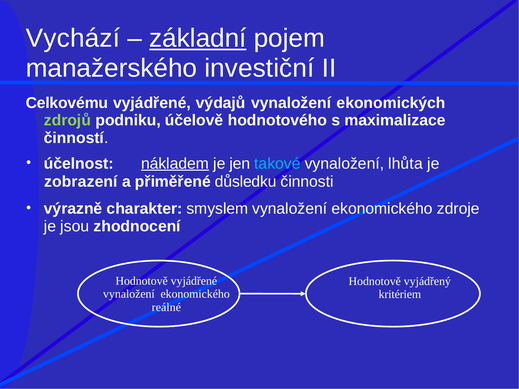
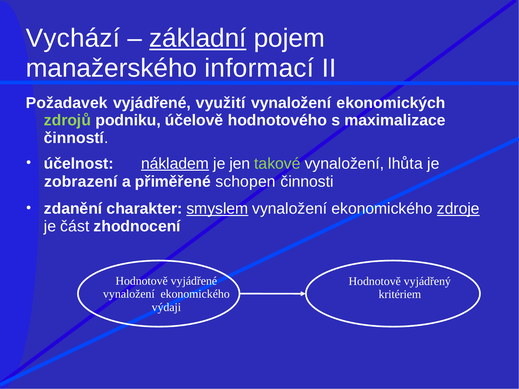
investiční: investiční -> informací
Celkovému: Celkovému -> Požadavek
výdajů: výdajů -> využití
takové colour: light blue -> light green
důsledku: důsledku -> schopen
výrazně: výrazně -> zdanění
smyslem underline: none -> present
zdroje underline: none -> present
jsou: jsou -> část
reálné: reálné -> výdaji
